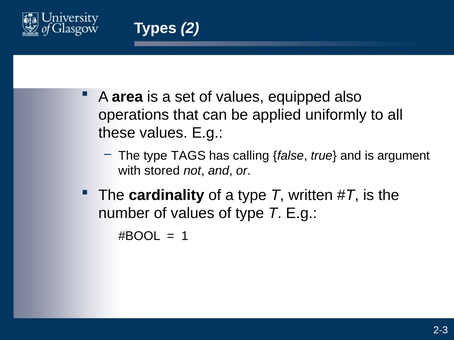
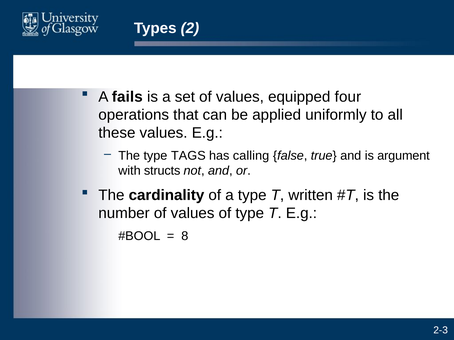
area: area -> fails
also: also -> four
stored: stored -> structs
1: 1 -> 8
